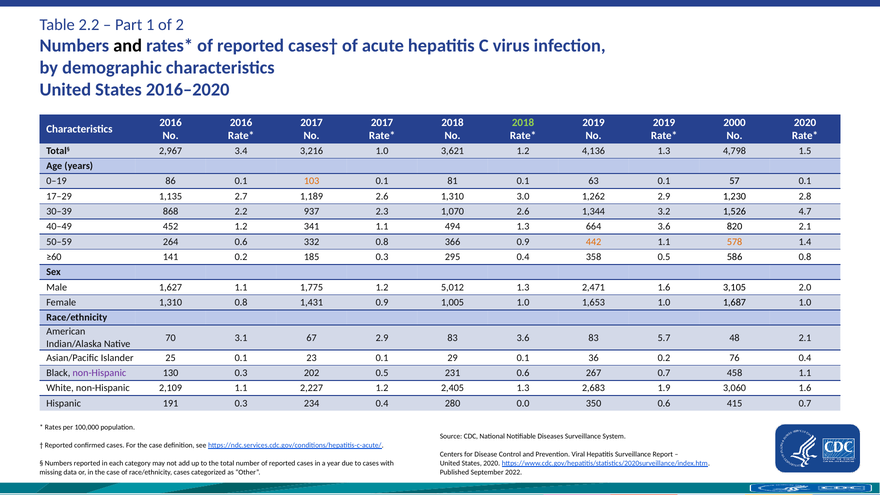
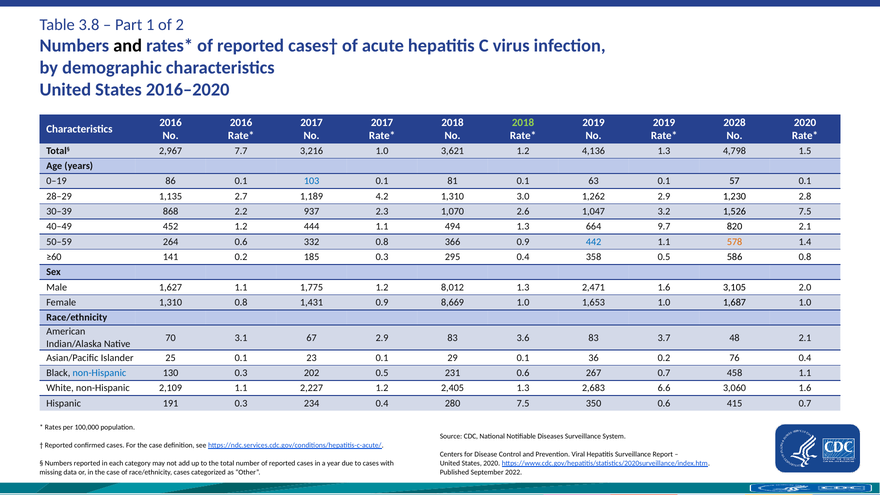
Table 2.2: 2.2 -> 3.8
2000: 2000 -> 2028
3.4: 3.4 -> 7.7
103 colour: orange -> blue
17–29: 17–29 -> 28–29
1,189 2.6: 2.6 -> 4.2
1,344: 1,344 -> 1,047
1,526 4.7: 4.7 -> 7.5
341: 341 -> 444
664 3.6: 3.6 -> 9.7
442 colour: orange -> blue
5,012: 5,012 -> 8,012
1,005: 1,005 -> 8,669
5.7: 5.7 -> 3.7
non-Hispanic at (99, 373) colour: purple -> blue
1.9: 1.9 -> 6.6
280 0.0: 0.0 -> 7.5
